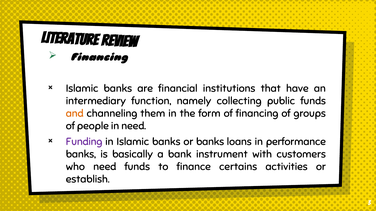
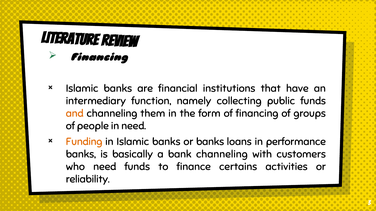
Funding colour: purple -> orange
bank instrument: instrument -> channeling
establish: establish -> reliability
